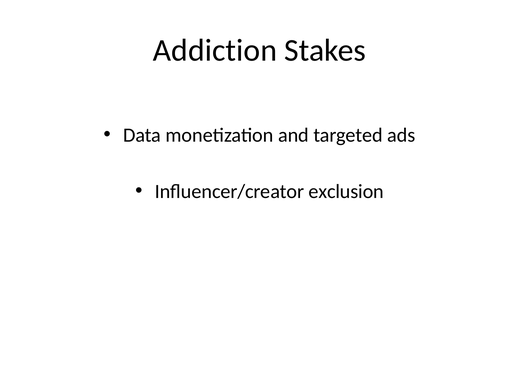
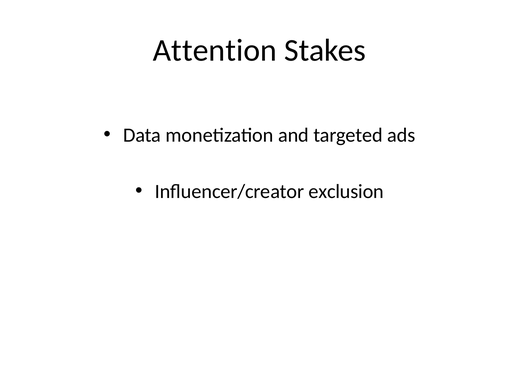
Addiction: Addiction -> Attention
